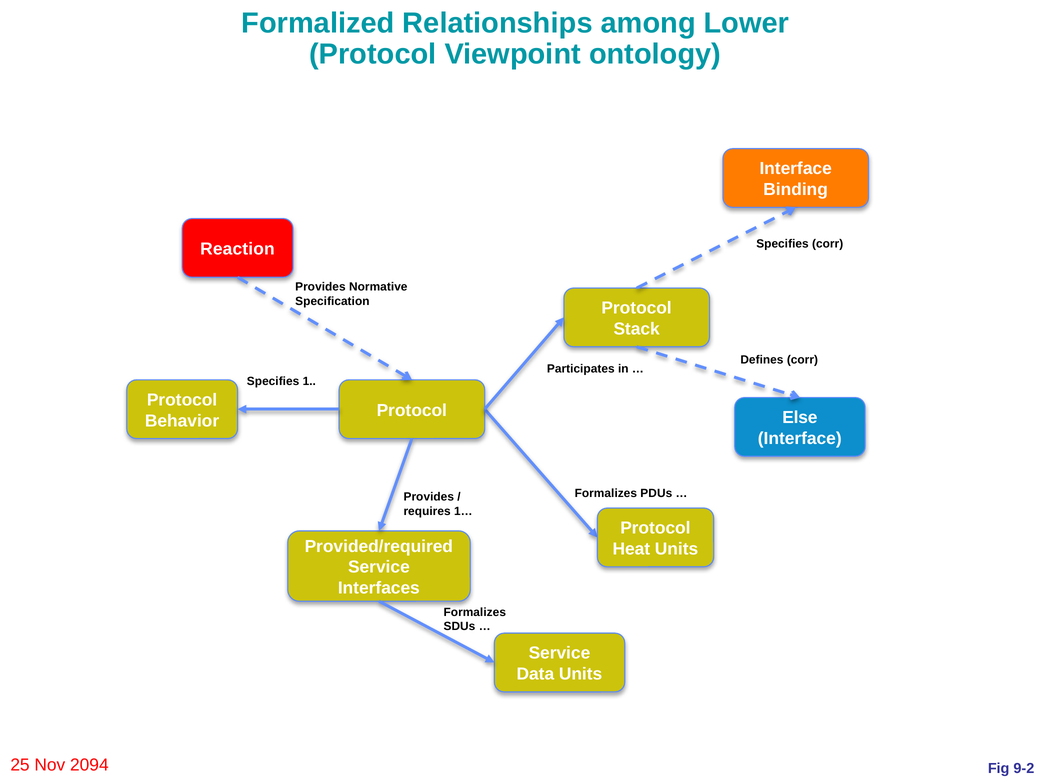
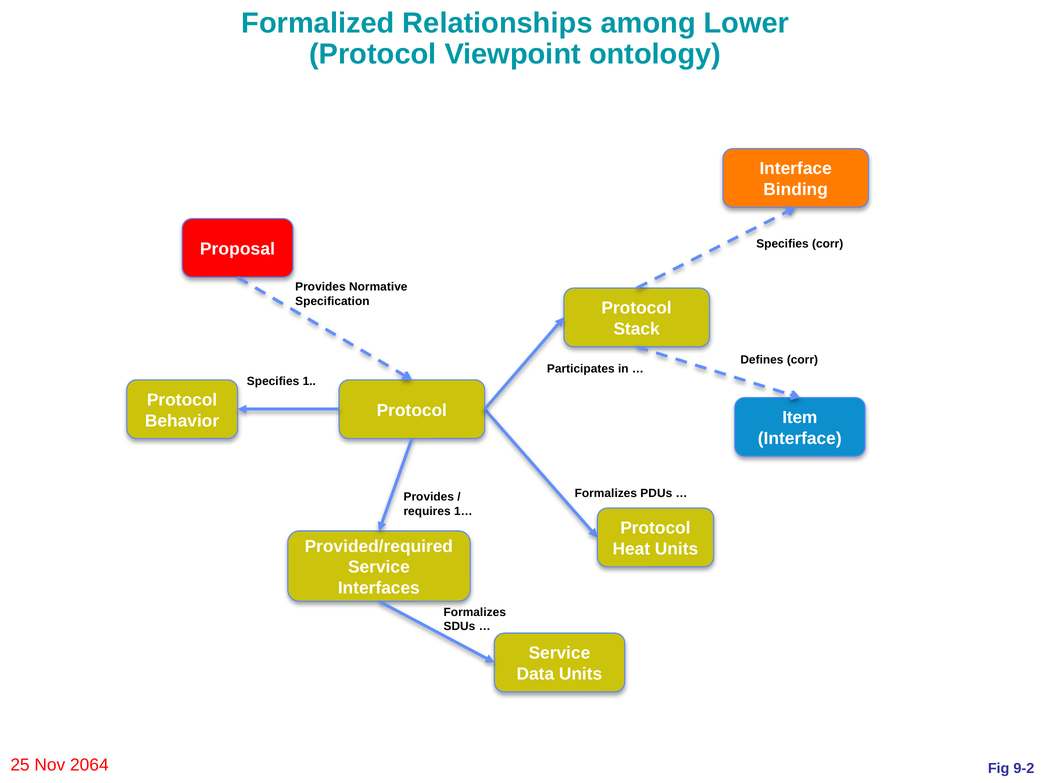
Reaction: Reaction -> Proposal
Else: Else -> Item
2094: 2094 -> 2064
